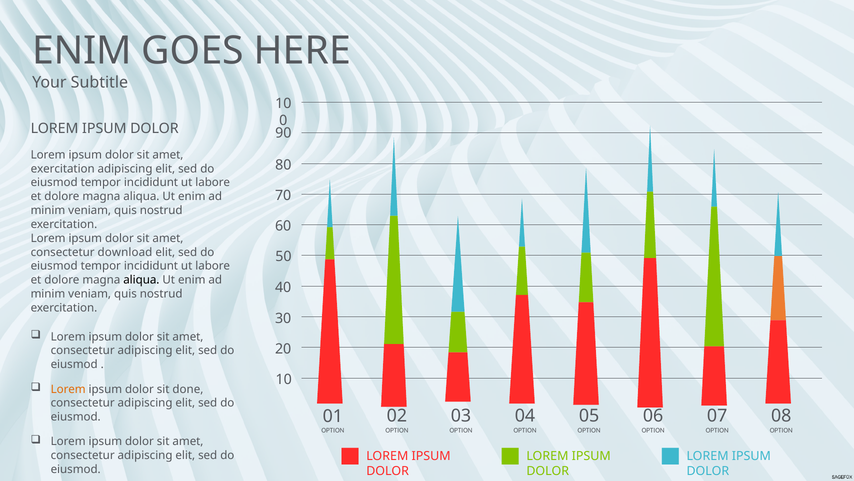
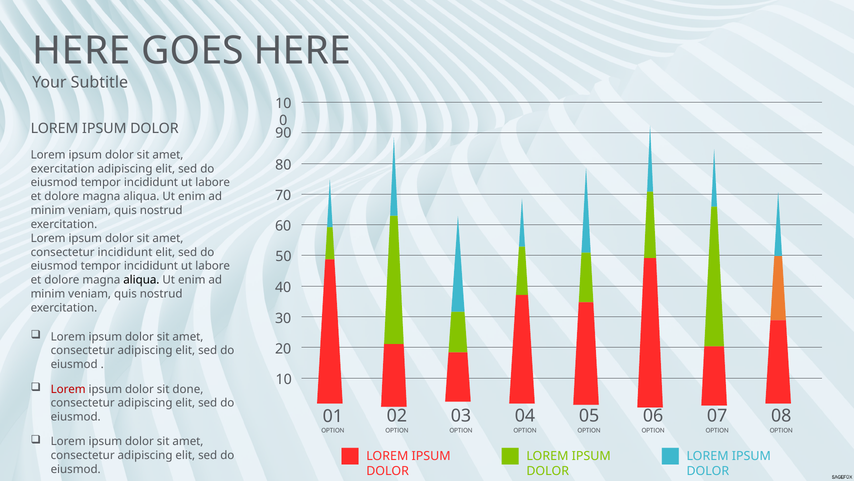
ENIM at (82, 51): ENIM -> HERE
consectetur download: download -> incididunt
Lorem at (68, 389) colour: orange -> red
